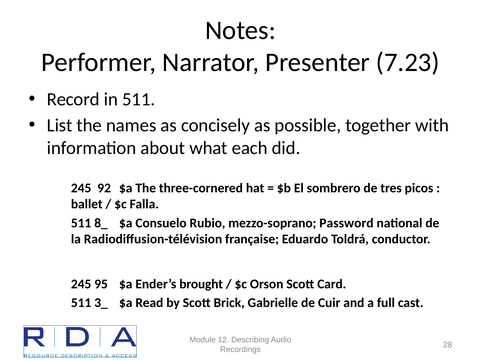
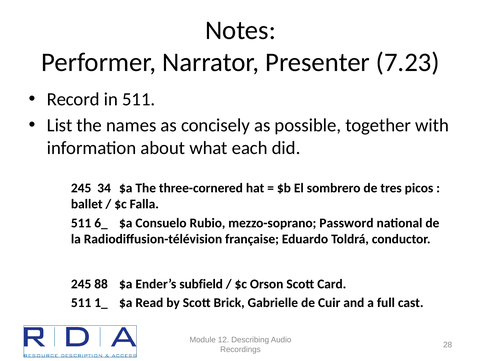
92: 92 -> 34
8_: 8_ -> 6_
95: 95 -> 88
brought: brought -> subfield
3_: 3_ -> 1_
